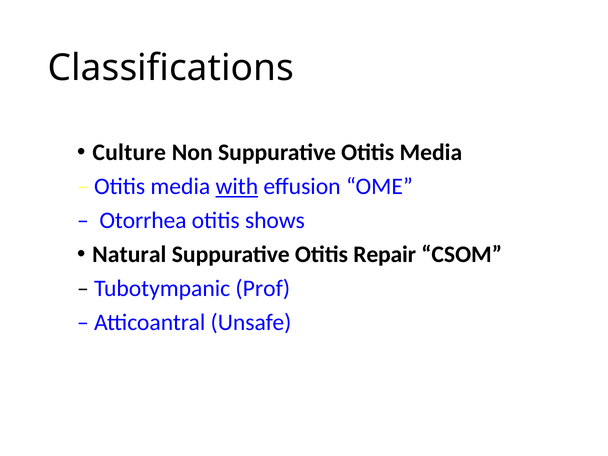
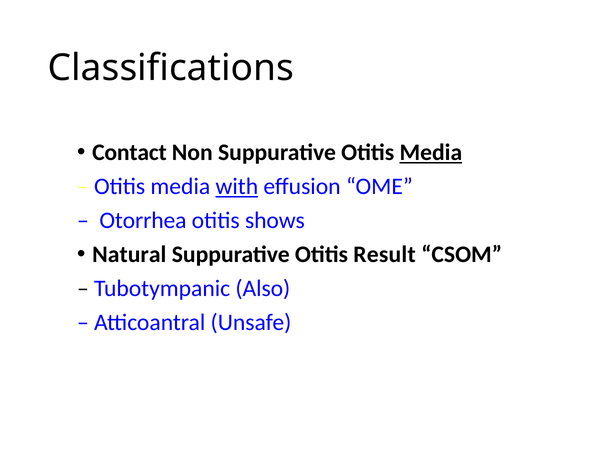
Culture: Culture -> Contact
Media at (431, 152) underline: none -> present
Repair: Repair -> Result
Prof: Prof -> Also
